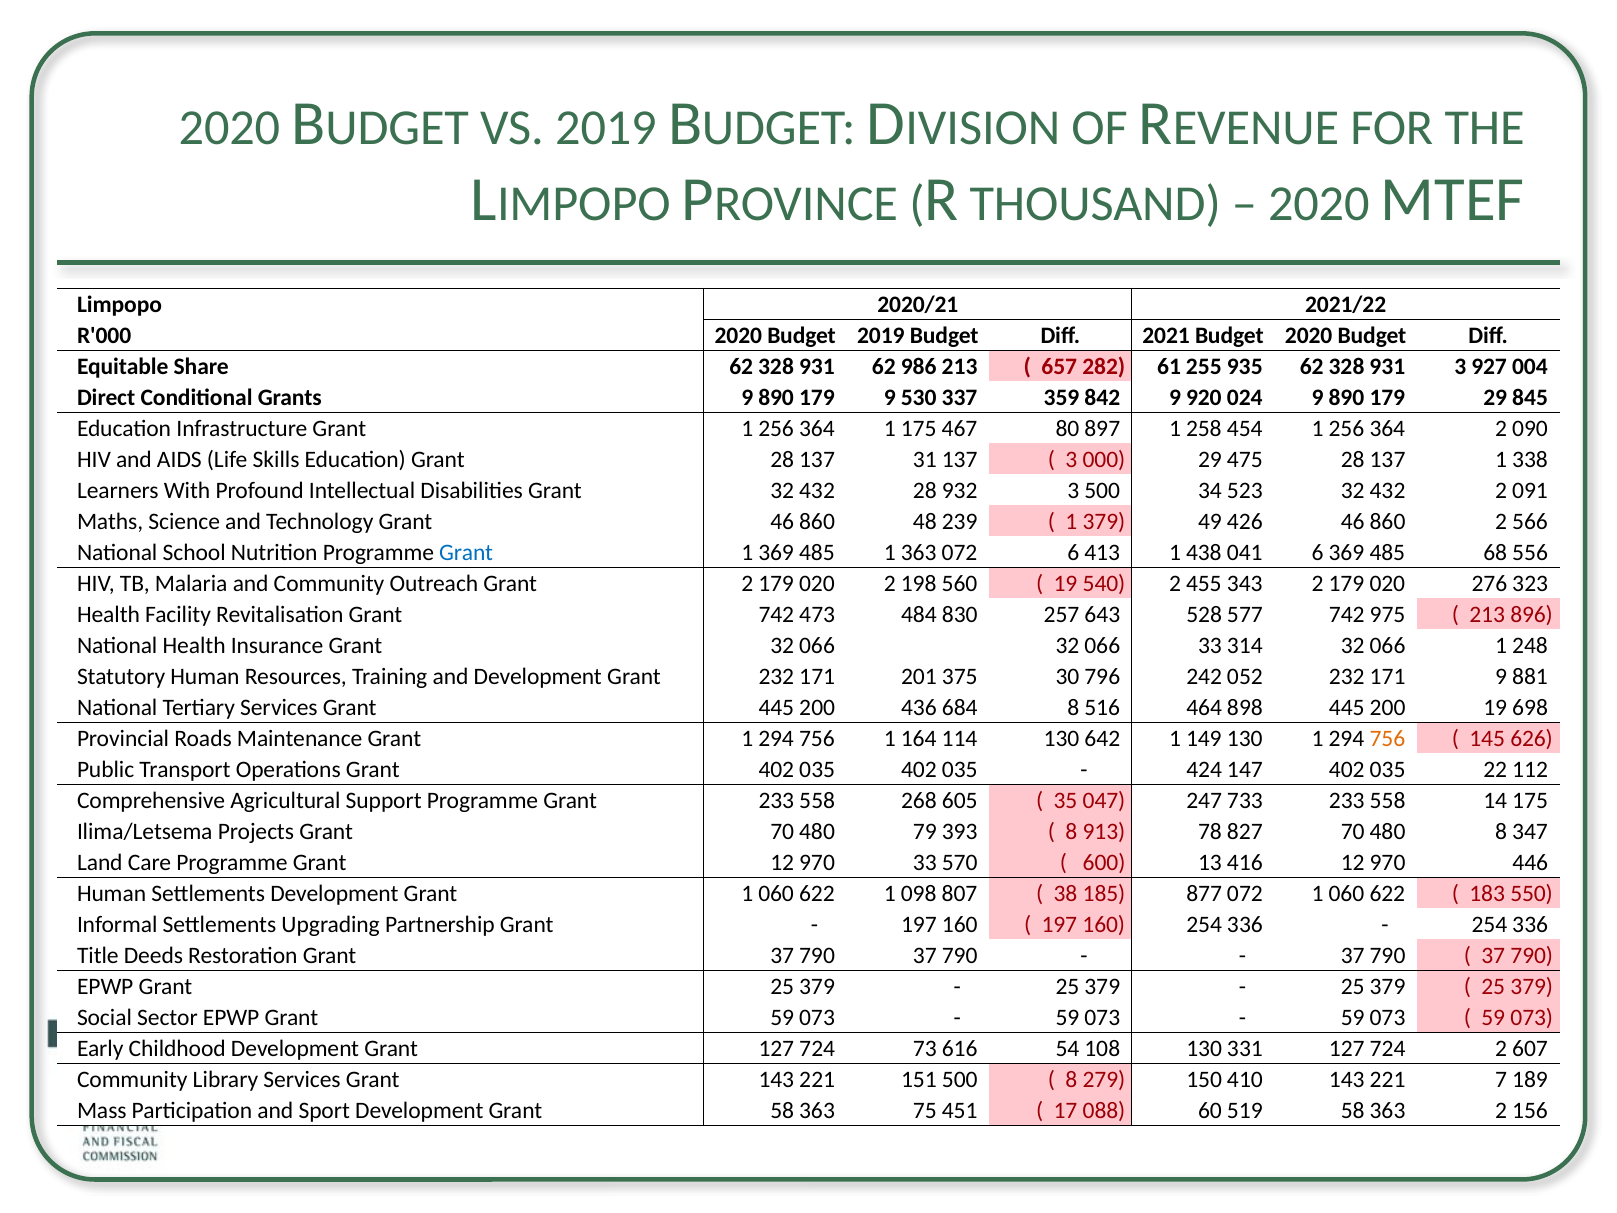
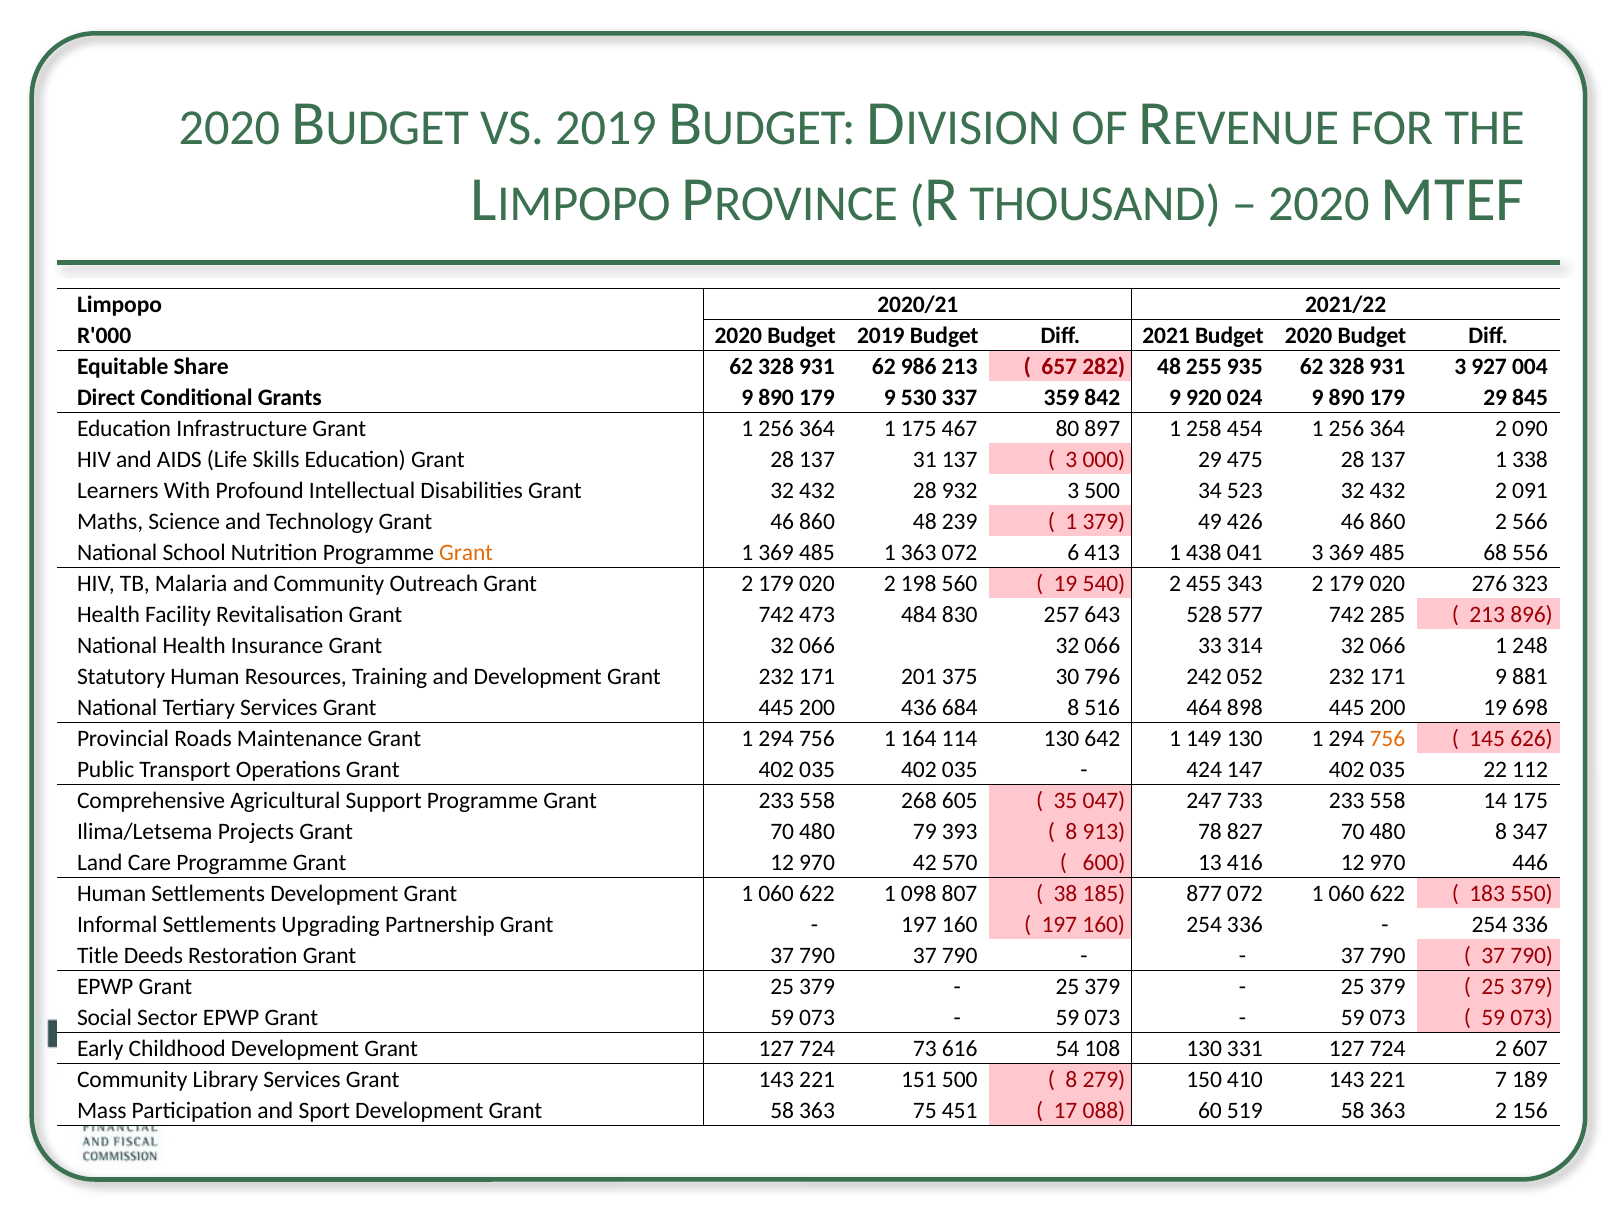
282 61: 61 -> 48
Grant at (466, 552) colour: blue -> orange
041 6: 6 -> 3
975: 975 -> 285
970 33: 33 -> 42
